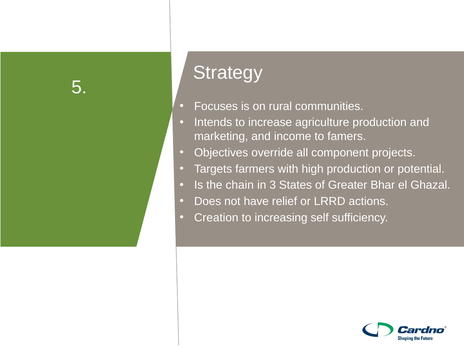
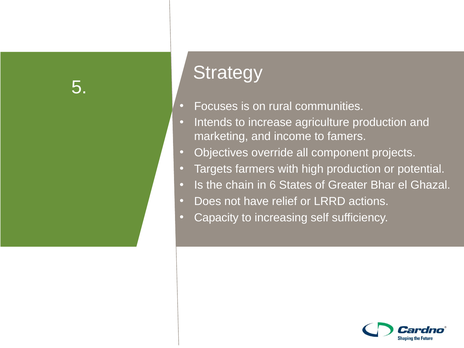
3: 3 -> 6
Creation: Creation -> Capacity
